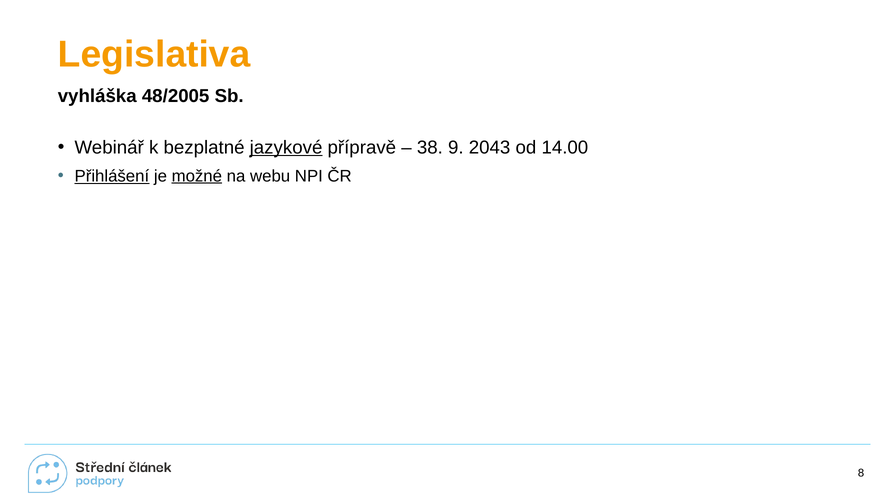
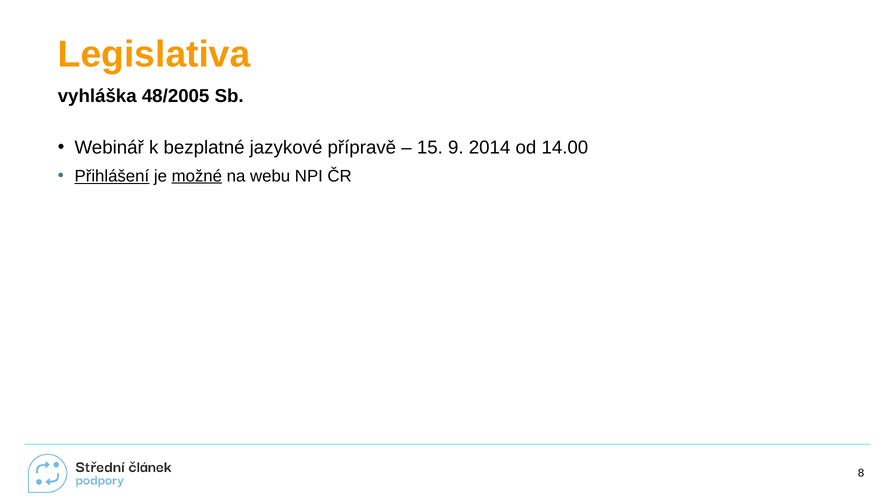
jazykové underline: present -> none
38: 38 -> 15
2043: 2043 -> 2014
